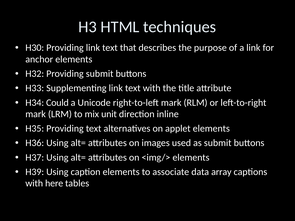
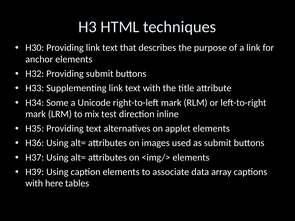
Could: Could -> Some
unit: unit -> test
